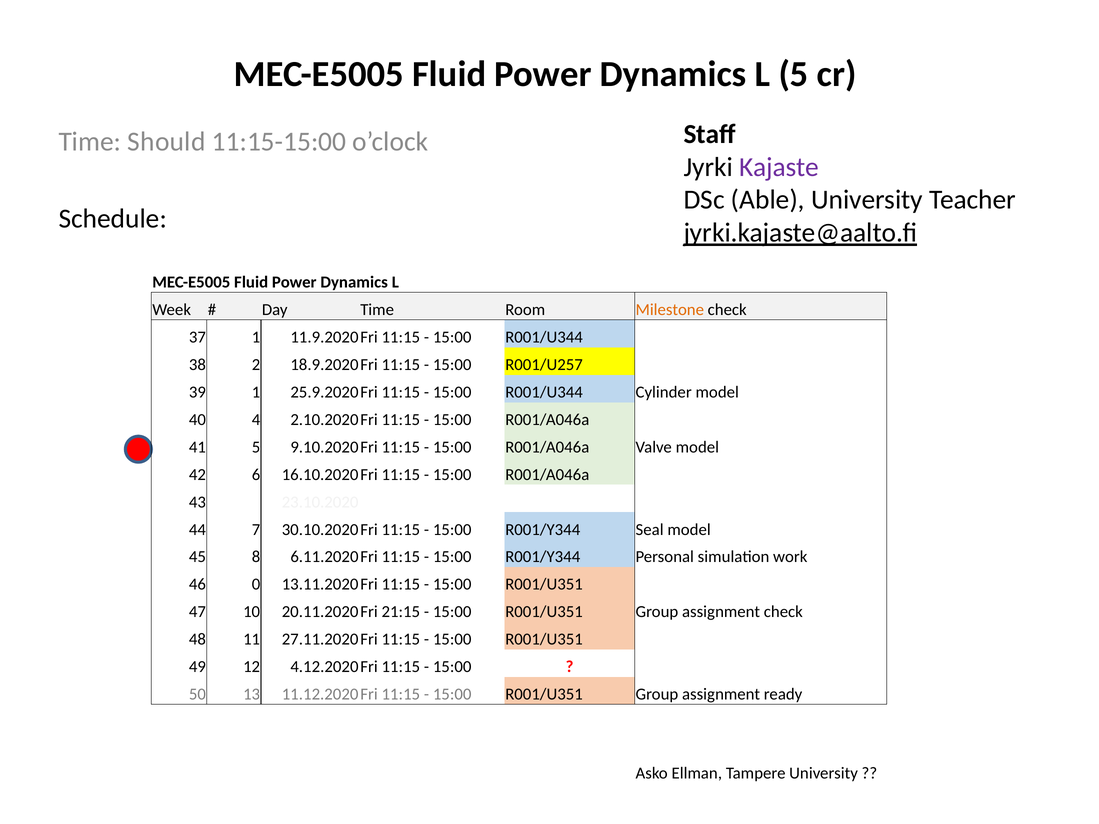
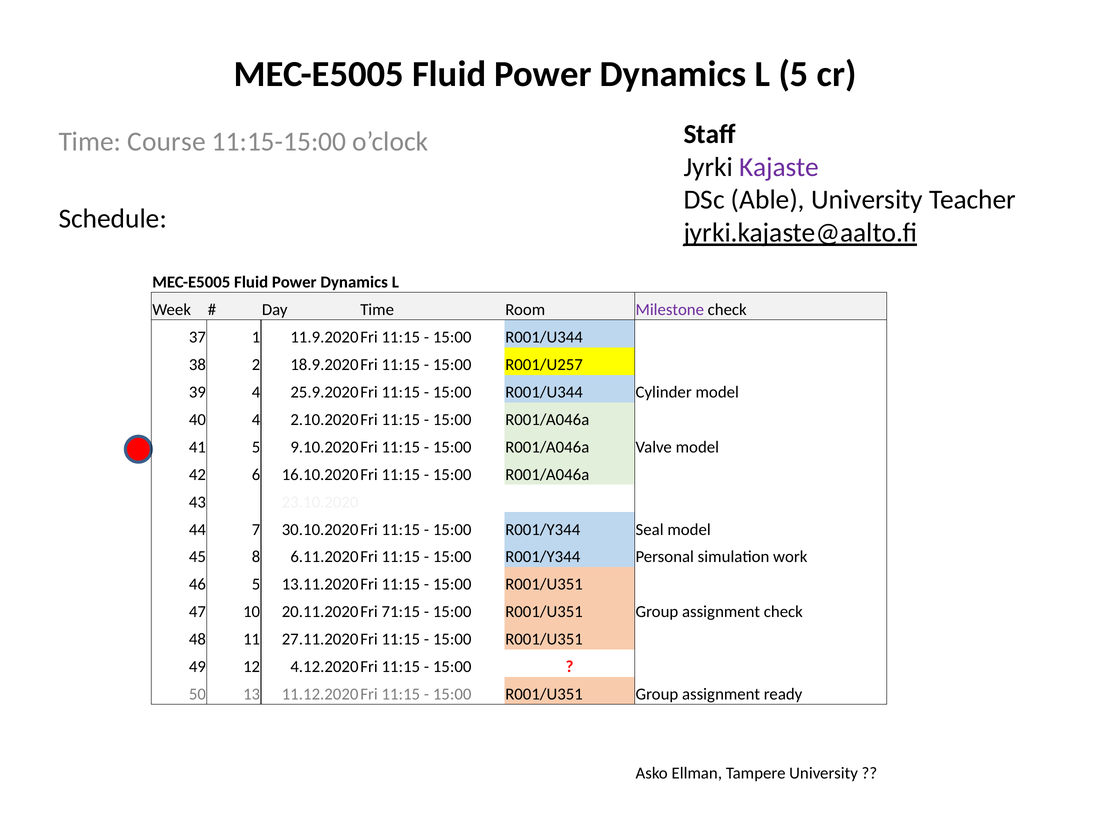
Should: Should -> Course
Milestone colour: orange -> purple
39 1: 1 -> 4
46 0: 0 -> 5
21:15: 21:15 -> 71:15
